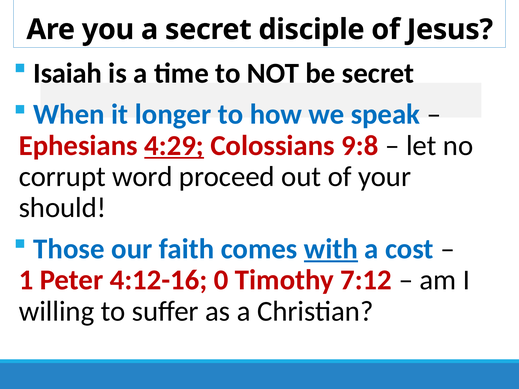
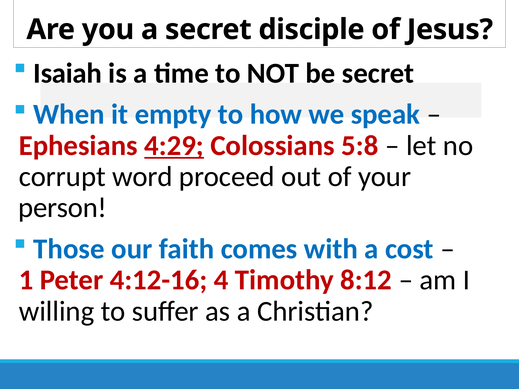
longer: longer -> empty
9:8: 9:8 -> 5:8
should: should -> person
with underline: present -> none
0: 0 -> 4
7:12: 7:12 -> 8:12
